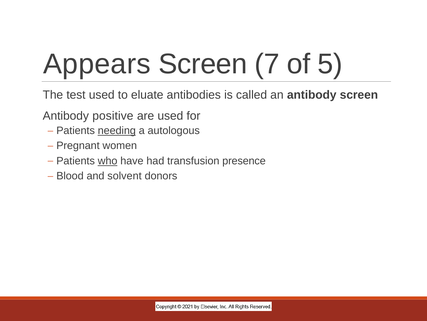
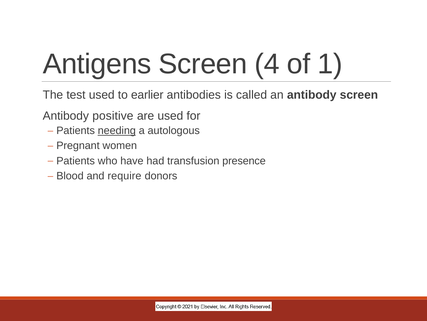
Appears: Appears -> Antigens
7: 7 -> 4
5: 5 -> 1
eluate: eluate -> earlier
who underline: present -> none
solvent: solvent -> require
